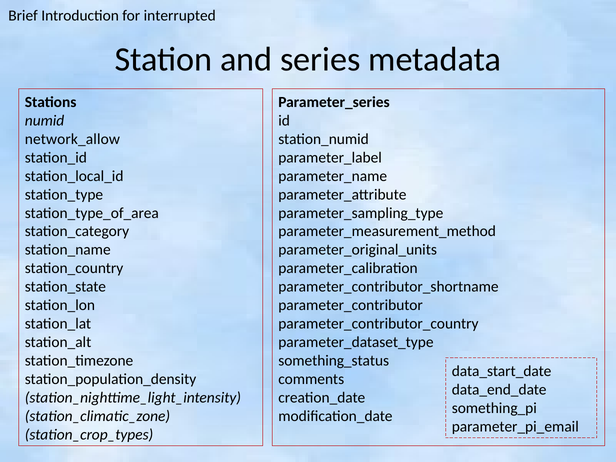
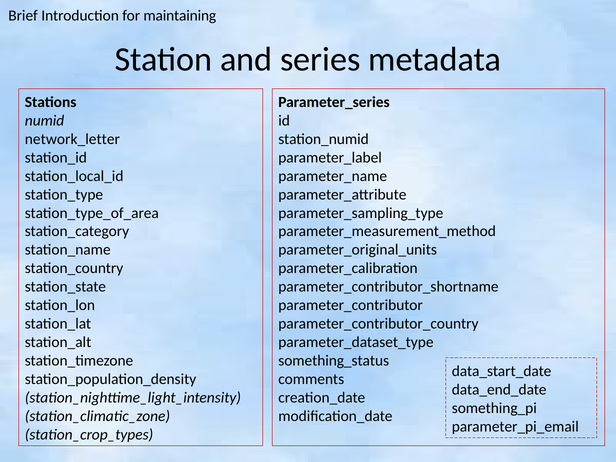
interrupted: interrupted -> maintaining
network_allow: network_allow -> network_letter
